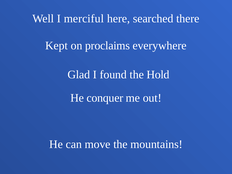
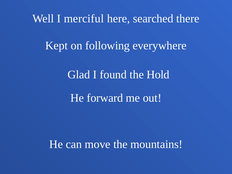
proclaims: proclaims -> following
conquer: conquer -> forward
